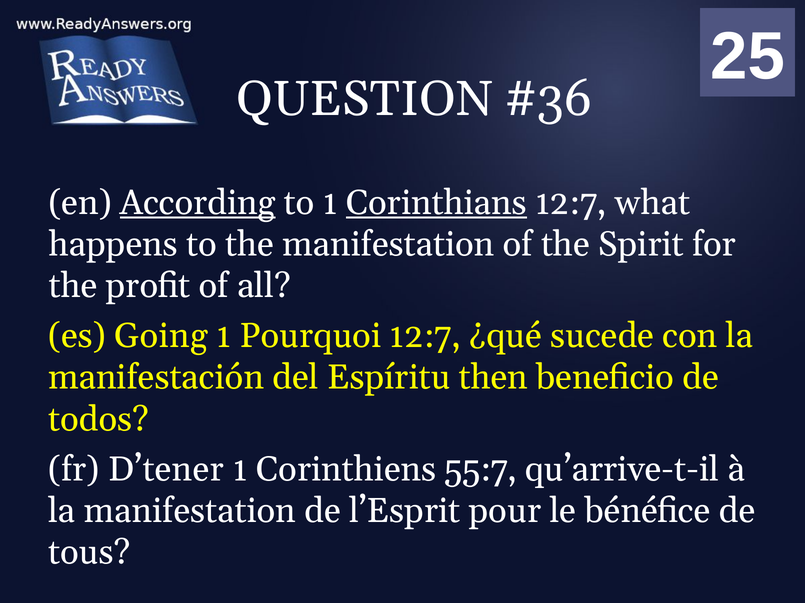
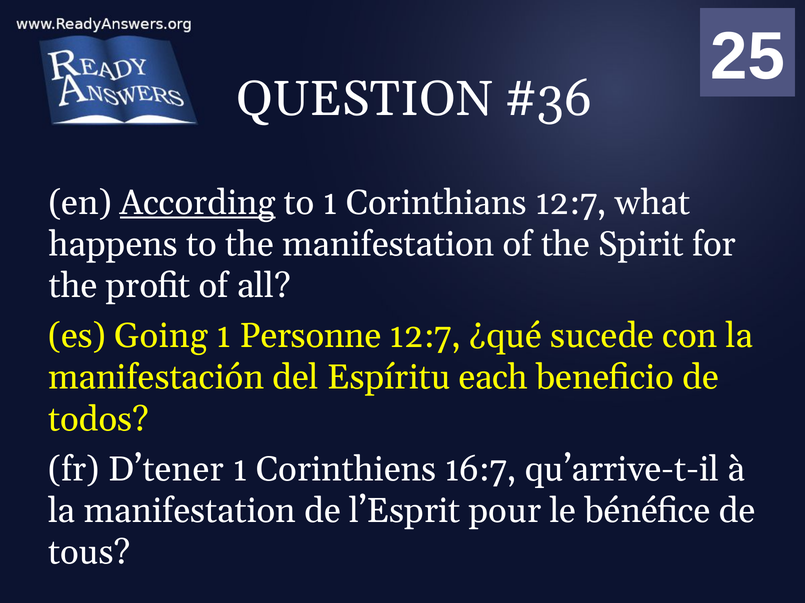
Corinthians underline: present -> none
Pourquoi: Pourquoi -> Personne
then: then -> each
55:7: 55:7 -> 16:7
